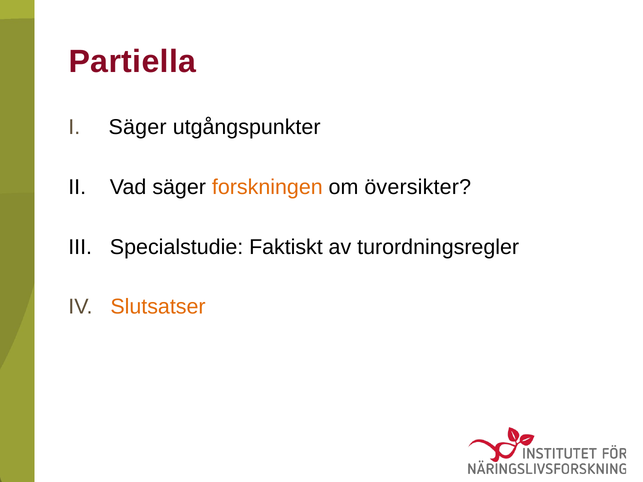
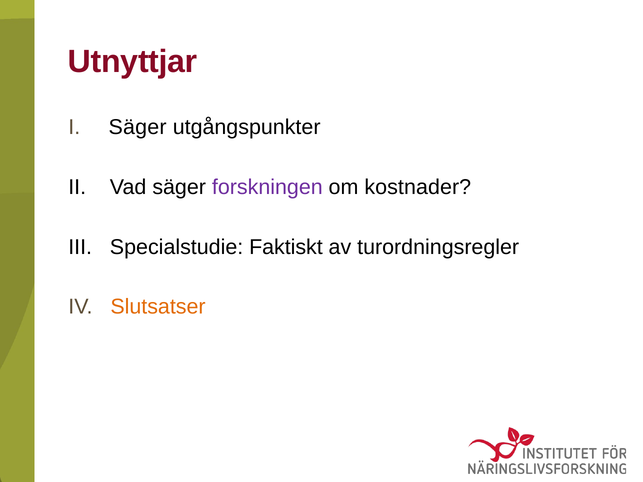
Partiella: Partiella -> Utnyttjar
forskningen colour: orange -> purple
översikter: översikter -> kostnader
